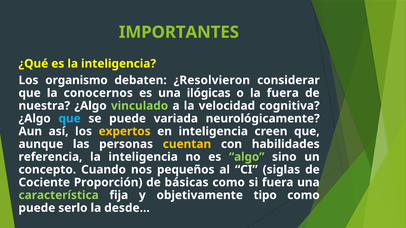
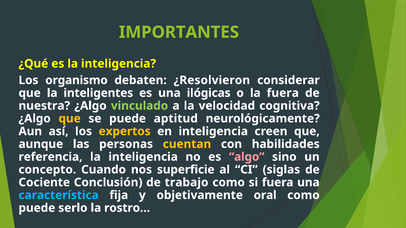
conocernos: conocernos -> inteligentes
que at (70, 119) colour: light blue -> yellow
variada: variada -> aptitud
algo colour: light green -> pink
pequeños: pequeños -> superficie
Proporción: Proporción -> Conclusión
básicas: básicas -> trabajo
característica colour: light green -> light blue
tipo: tipo -> oral
desde…: desde… -> rostro…
